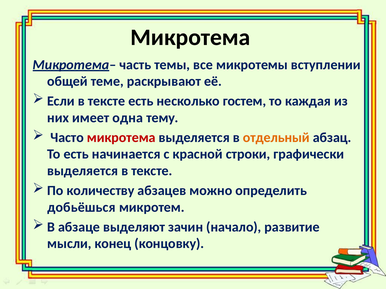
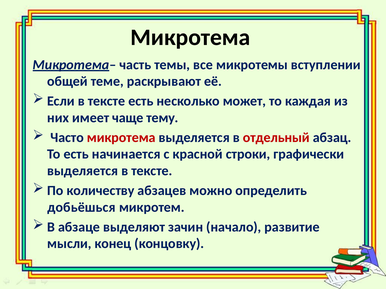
гостем: гостем -> может
одна: одна -> чаще
отдельный colour: orange -> red
